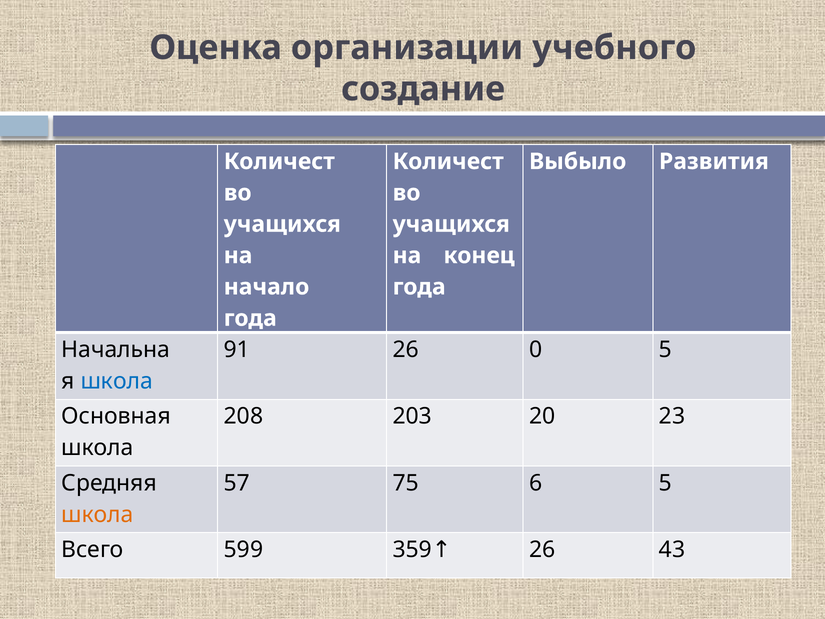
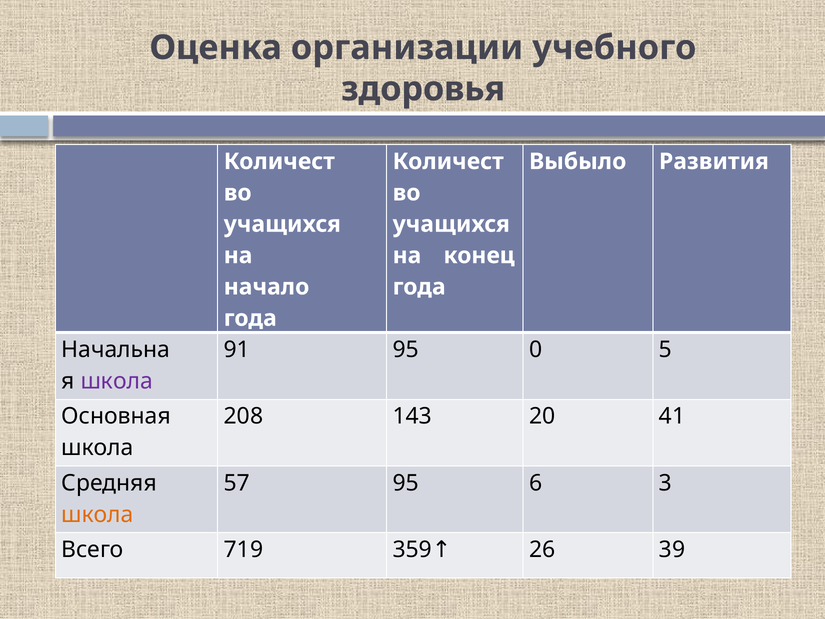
создание: создание -> здоровья
91 26: 26 -> 95
школа at (117, 381) colour: blue -> purple
203: 203 -> 143
23: 23 -> 41
57 75: 75 -> 95
6 5: 5 -> 3
599: 599 -> 719
43: 43 -> 39
